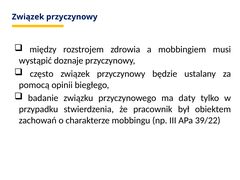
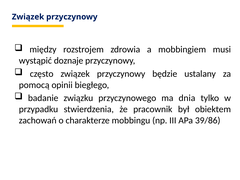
daty: daty -> dnia
39/22: 39/22 -> 39/86
